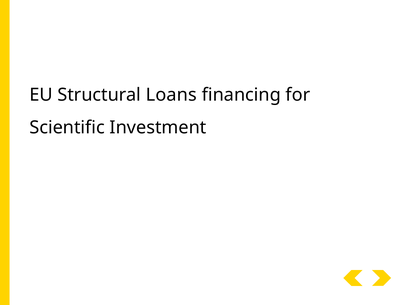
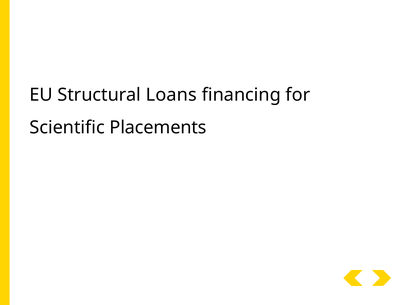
Investment: Investment -> Placements
